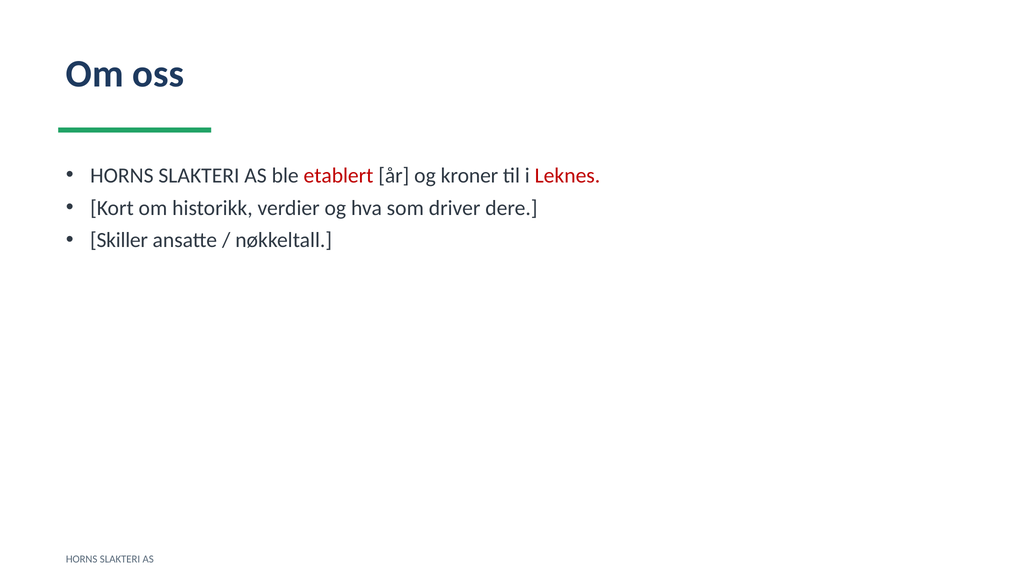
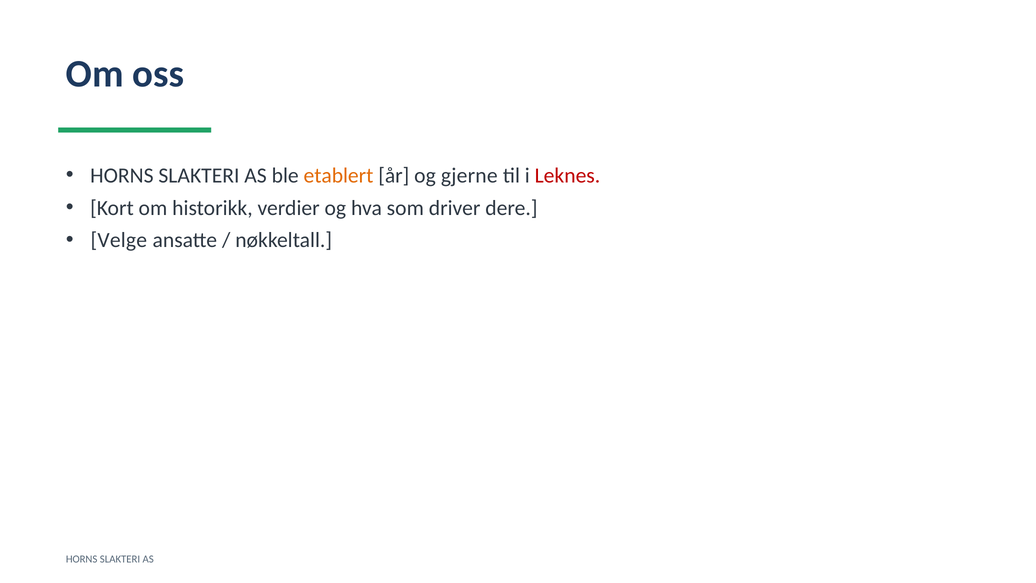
etablert colour: red -> orange
kroner: kroner -> gjerne
Skiller: Skiller -> Velge
